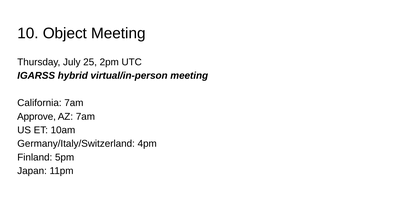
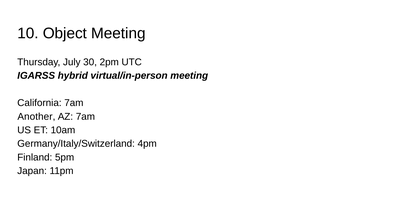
25: 25 -> 30
Approve: Approve -> Another
